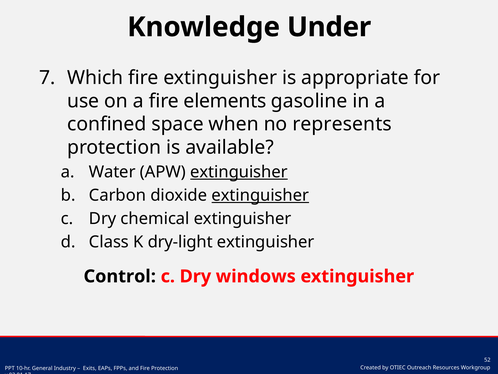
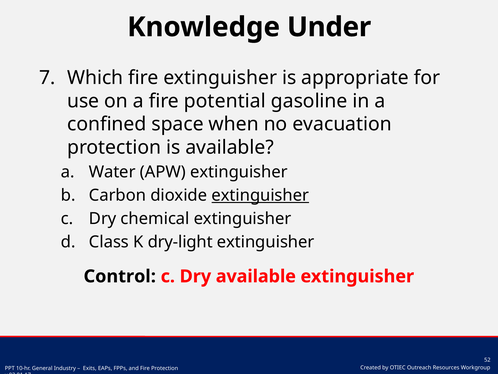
elements: elements -> potential
represents: represents -> evacuation
extinguisher at (239, 172) underline: present -> none
Dry windows: windows -> available
